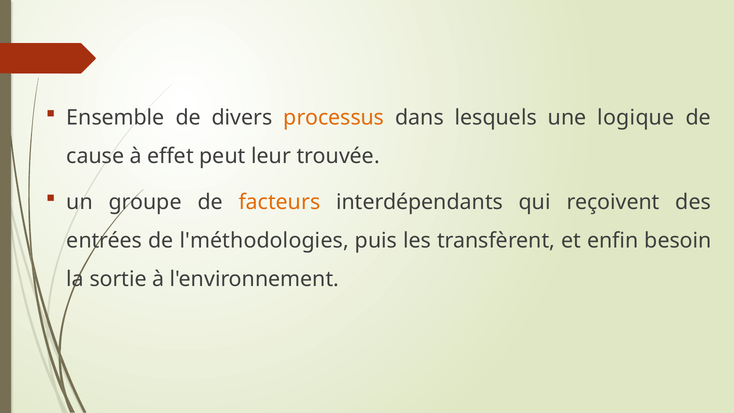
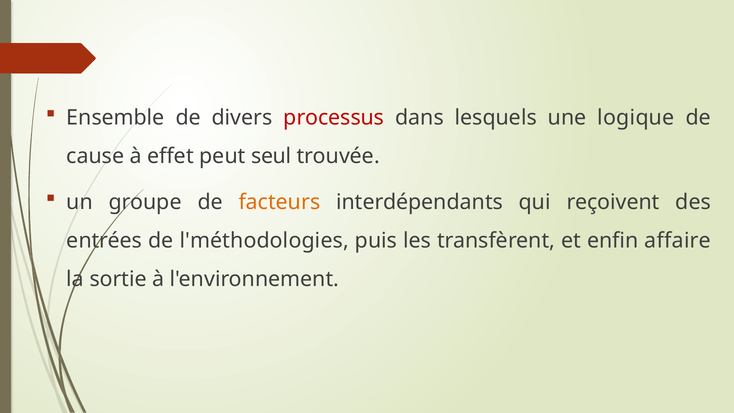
processus colour: orange -> red
leur: leur -> seul
besoin: besoin -> affaire
